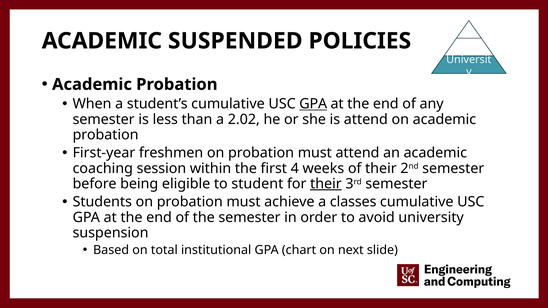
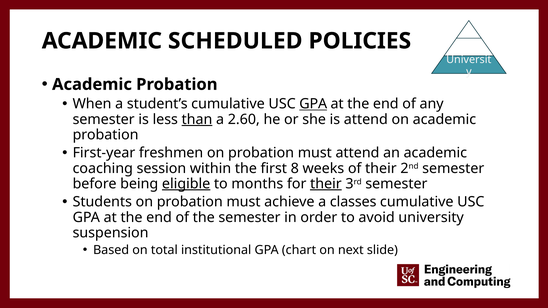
SUSPENDED: SUSPENDED -> SCHEDULED
than underline: none -> present
2.02: 2.02 -> 2.60
4: 4 -> 8
eligible underline: none -> present
student: student -> months
